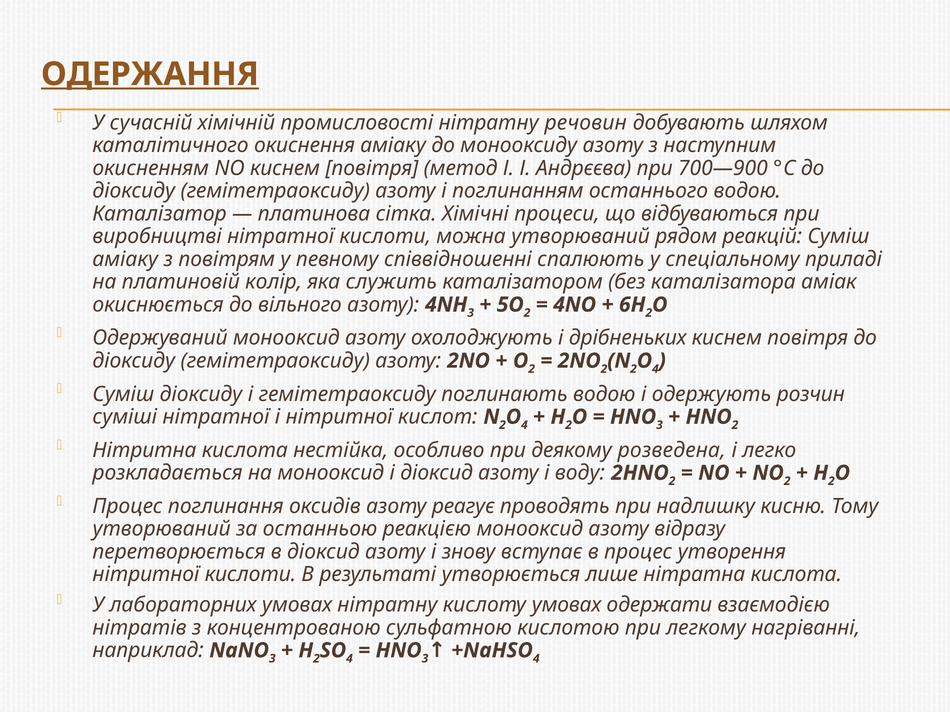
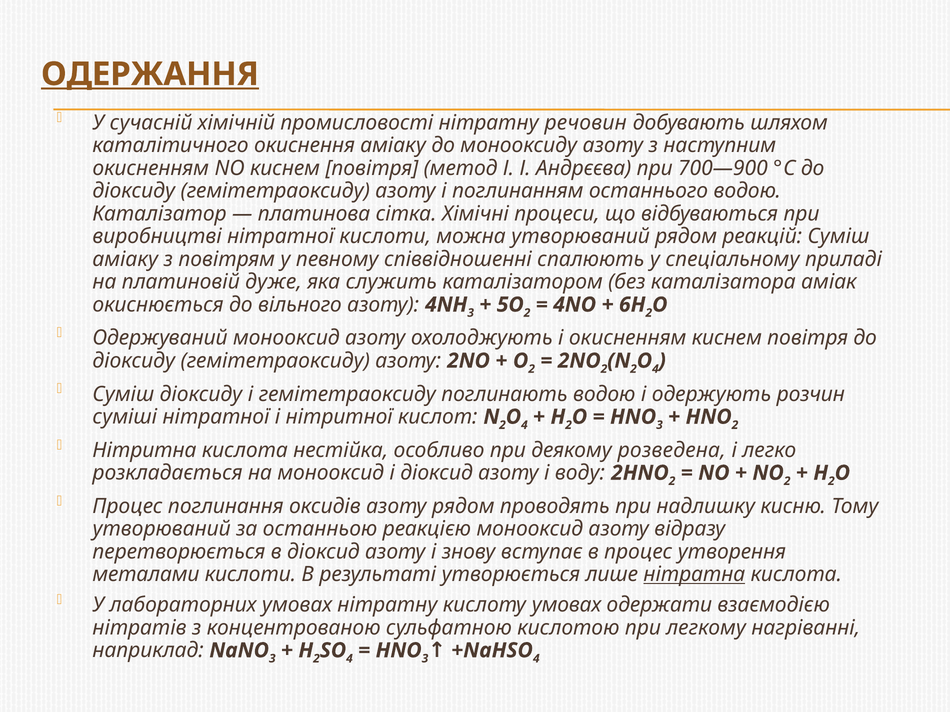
колір: колір -> дуже
і дрібненьких: дрібненьких -> окисненням
азоту реагує: реагує -> рядом
нітритної at (146, 575): нітритної -> металами
нітратна underline: none -> present
